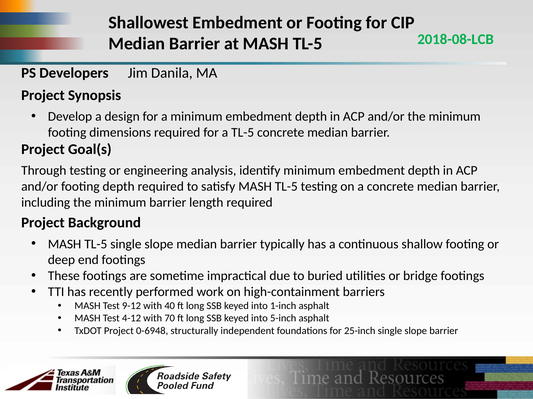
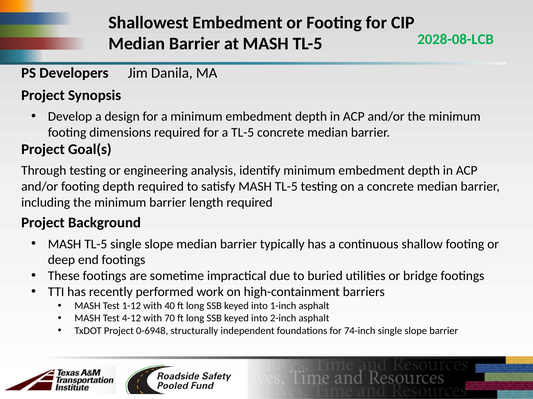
2018-08-LCB: 2018-08-LCB -> 2028-08-LCB
9-12: 9-12 -> 1-12
5-inch: 5-inch -> 2-inch
25-inch: 25-inch -> 74-inch
